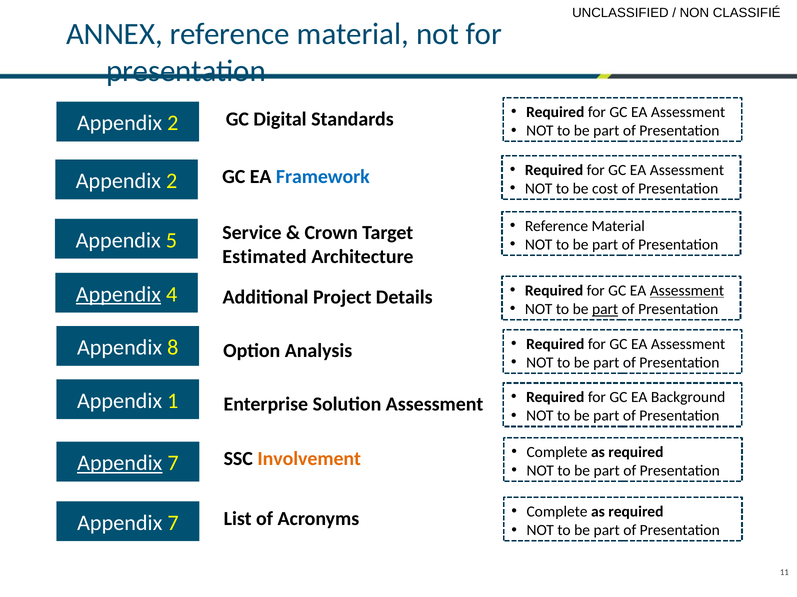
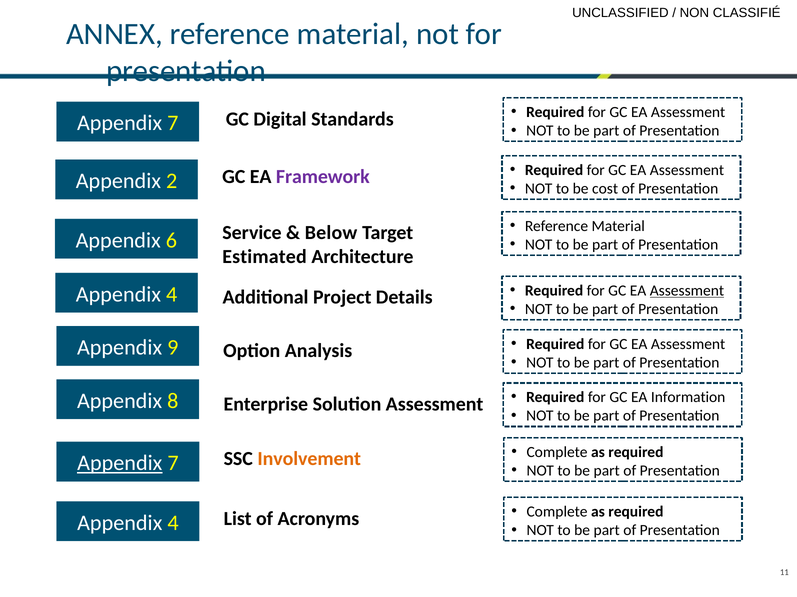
2 at (173, 123): 2 -> 7
Framework colour: blue -> purple
Crown: Crown -> Below
5: 5 -> 6
Appendix at (118, 295) underline: present -> none
part at (605, 310) underline: present -> none
8: 8 -> 9
1: 1 -> 8
Background: Background -> Information
7 at (173, 523): 7 -> 4
